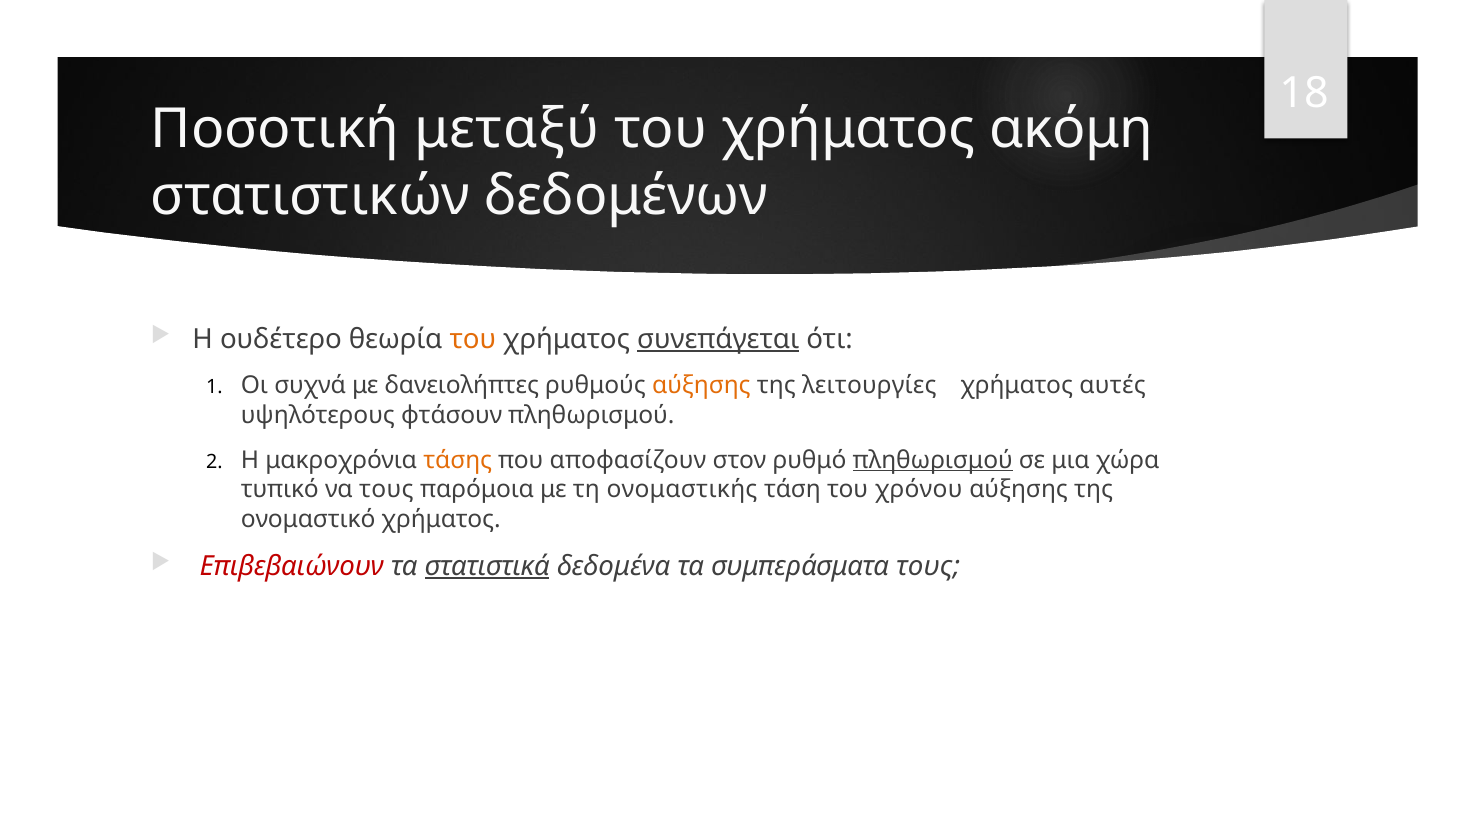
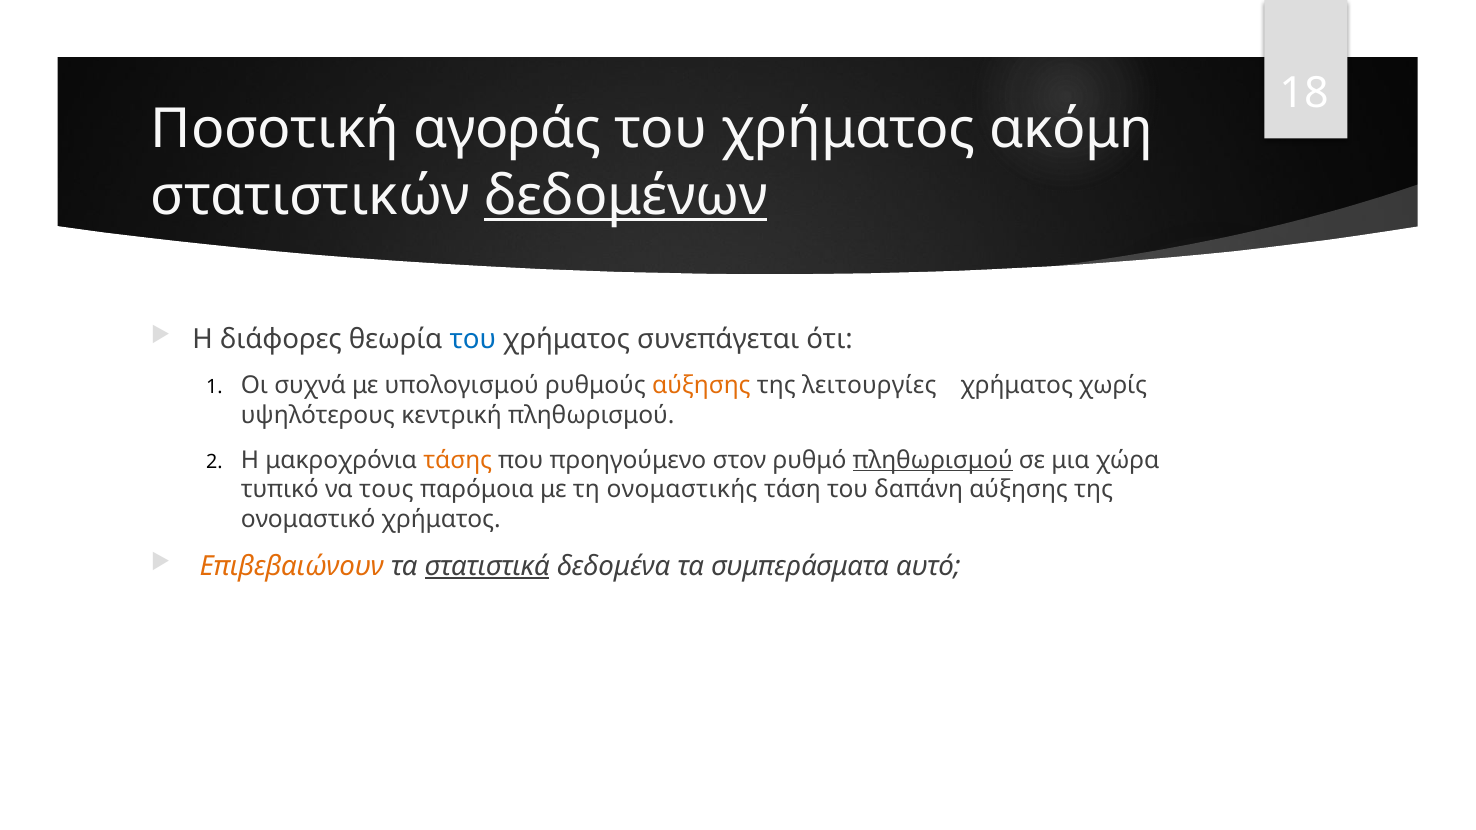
μεταξύ: μεταξύ -> αγοράς
δεδομένων underline: none -> present
ουδέτερο: ουδέτερο -> διάφορες
του at (473, 339) colour: orange -> blue
συνεπάγεται underline: present -> none
δανειολήπτες: δανειολήπτες -> υπολογισμού
αυτές: αυτές -> χωρίς
φτάσουν: φτάσουν -> κεντρική
αποφασίζουν: αποφασίζουν -> προηγούμενο
χρόνου: χρόνου -> δαπάνη
Επιβεβαιώνουν colour: red -> orange
συμπεράσματα τους: τους -> αυτό
